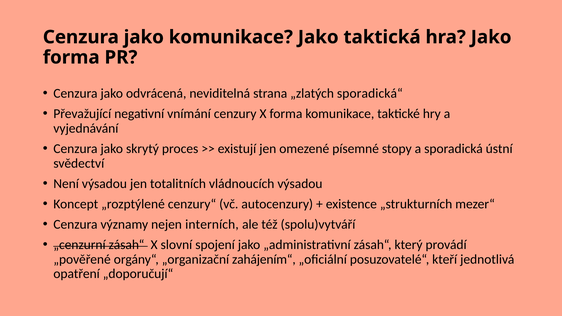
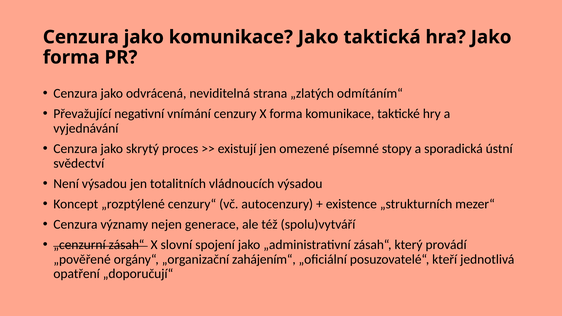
sporadická“: sporadická“ -> odmítáním“
interních: interních -> generace
